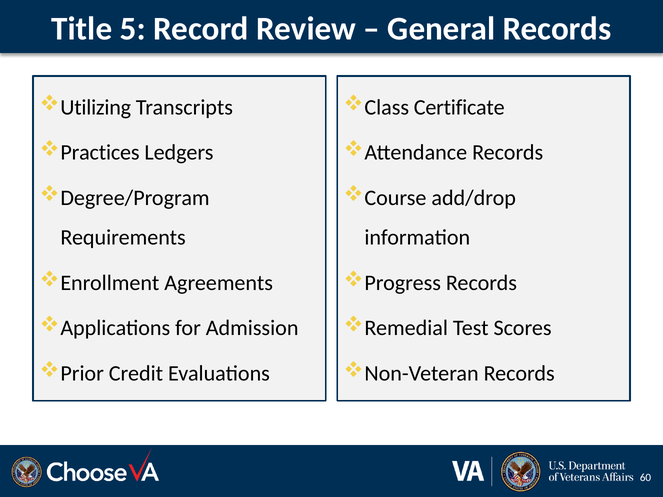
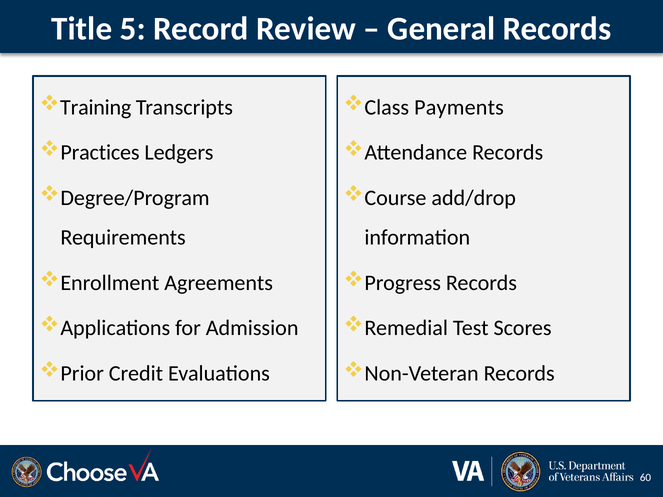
Utilizing: Utilizing -> Training
Certificate: Certificate -> Payments
